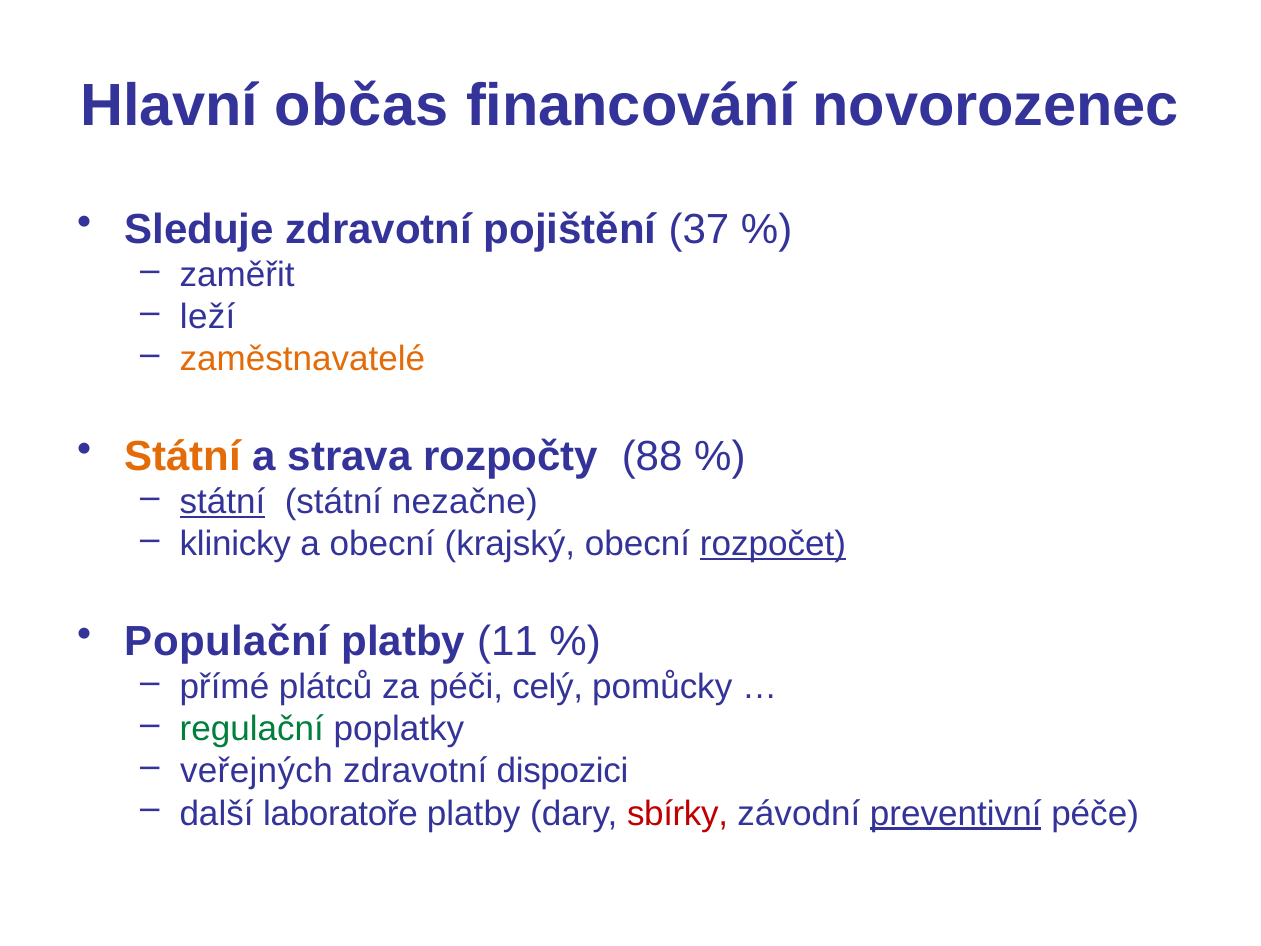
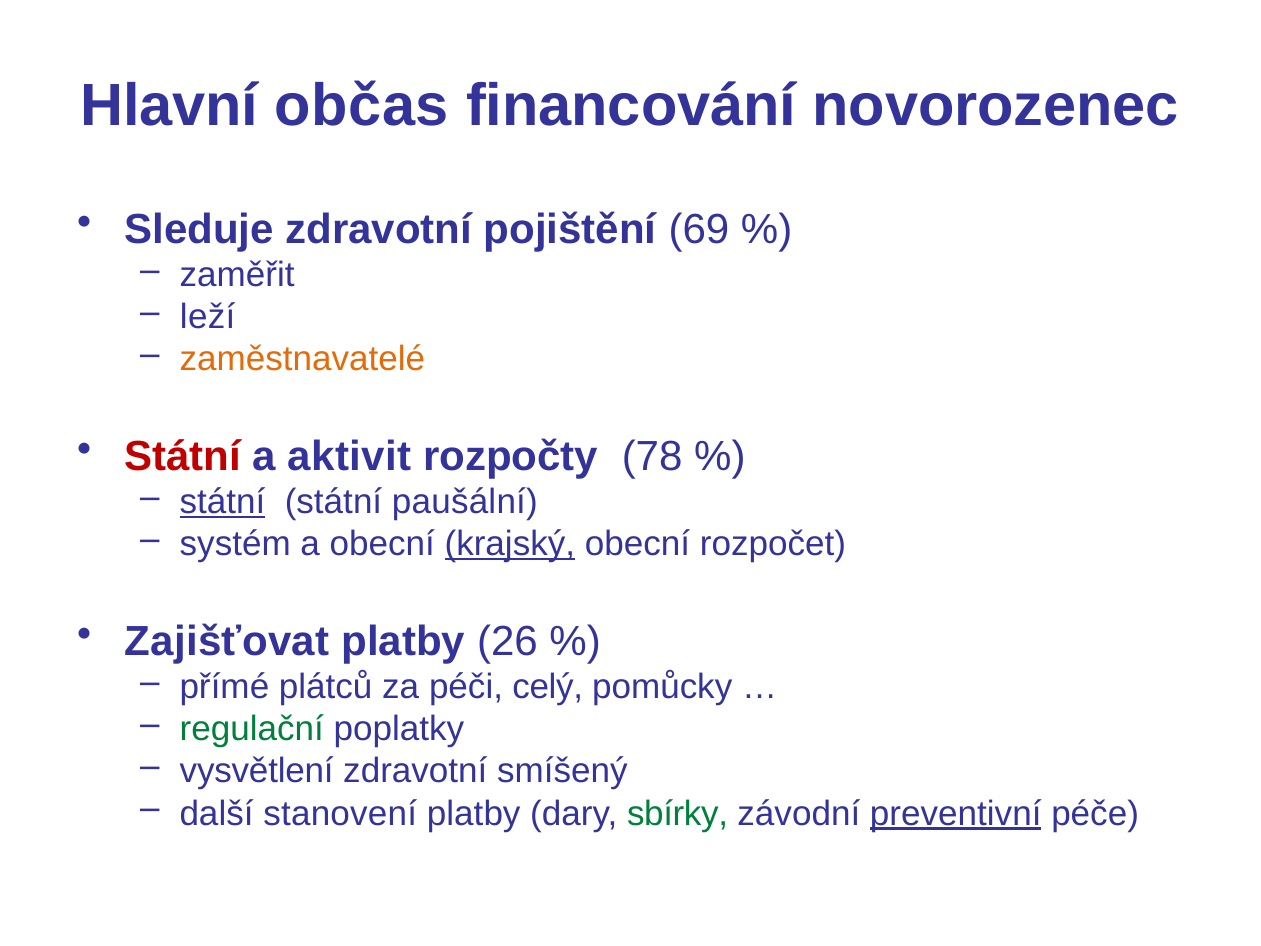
37: 37 -> 69
Státní at (183, 456) colour: orange -> red
strava: strava -> aktivit
88: 88 -> 78
nezačne: nezačne -> paušální
klinicky: klinicky -> systém
krajský underline: none -> present
rozpočet underline: present -> none
Populační: Populační -> Zajišťovat
11: 11 -> 26
veřejných: veřejných -> vysvětlení
dispozici: dispozici -> smíšený
laboratoře: laboratoře -> stanovení
sbírky colour: red -> green
